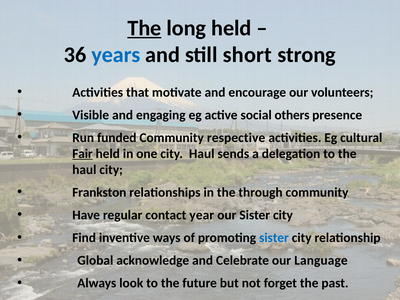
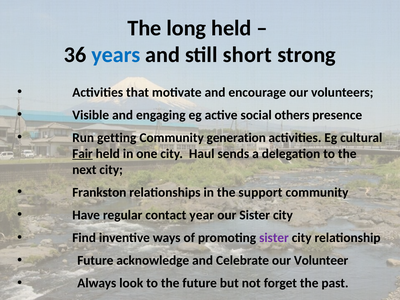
The at (144, 28) underline: present -> none
funded: funded -> getting
respective: respective -> generation
haul at (84, 170): haul -> next
through: through -> support
sister at (274, 238) colour: blue -> purple
Global at (95, 260): Global -> Future
Language: Language -> Volunteer
